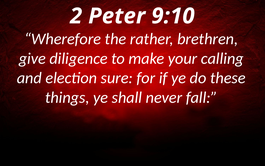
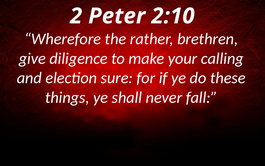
9:10: 9:10 -> 2:10
